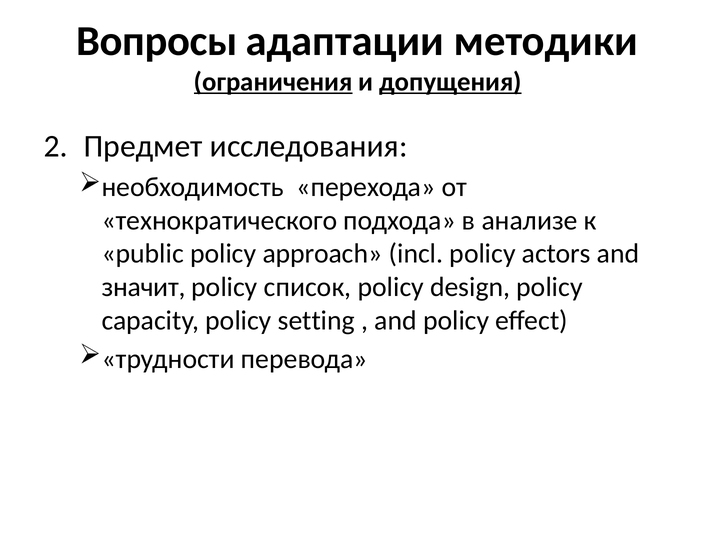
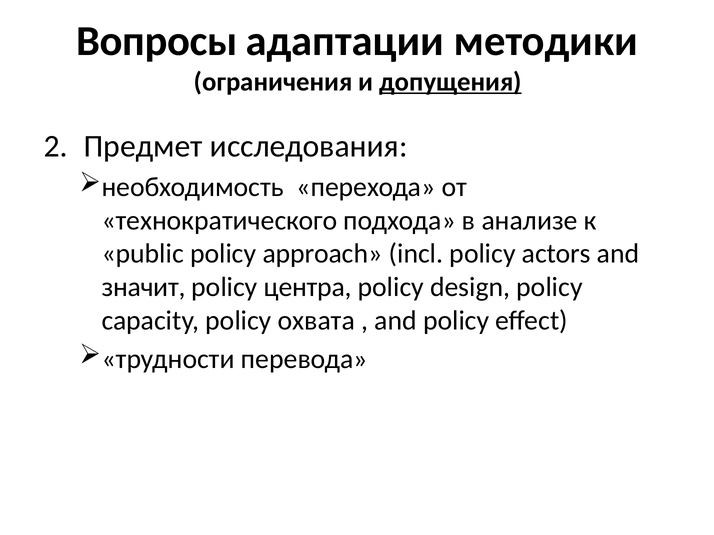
ограничения underline: present -> none
список: список -> центра
setting: setting -> охвата
